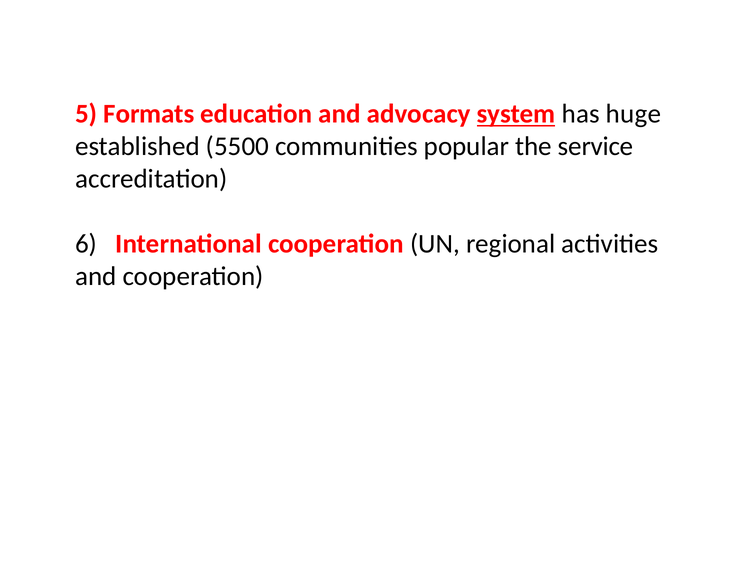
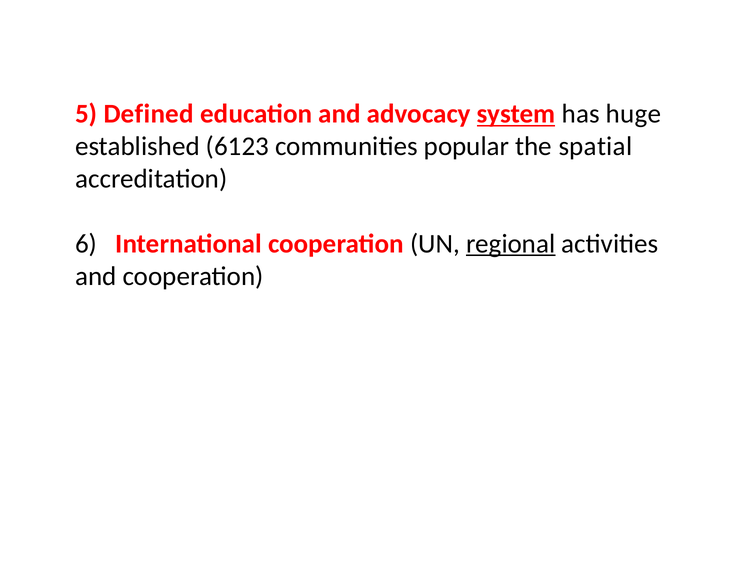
Formats: Formats -> Defined
5500: 5500 -> 6123
service: service -> spatial
regional underline: none -> present
